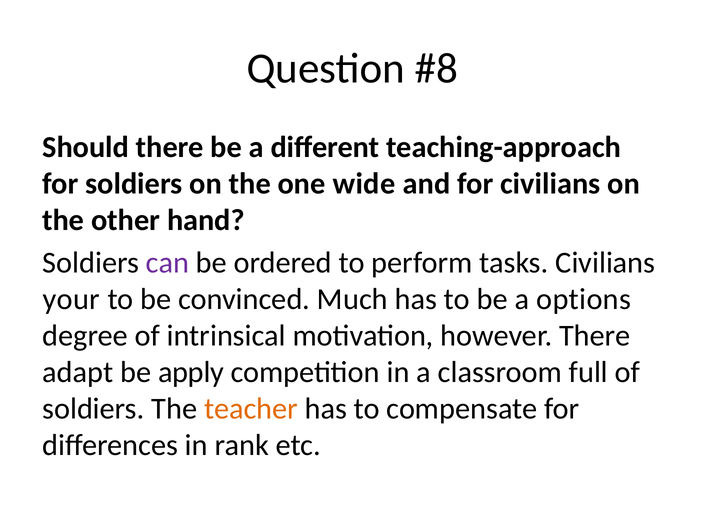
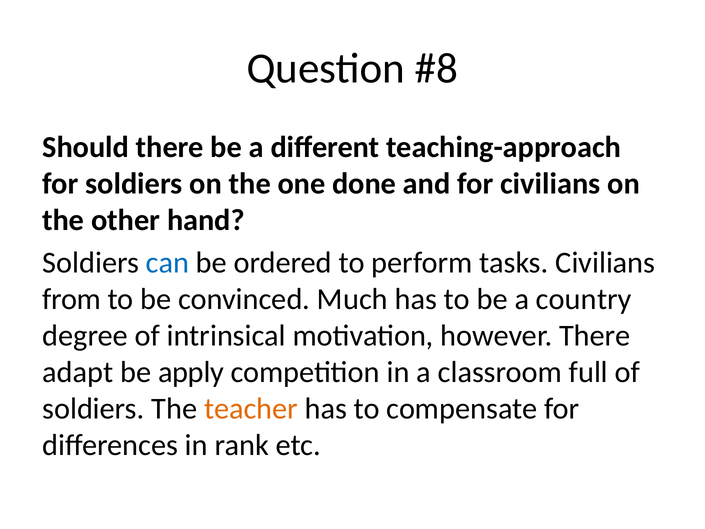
wide: wide -> done
can colour: purple -> blue
your: your -> from
options: options -> country
